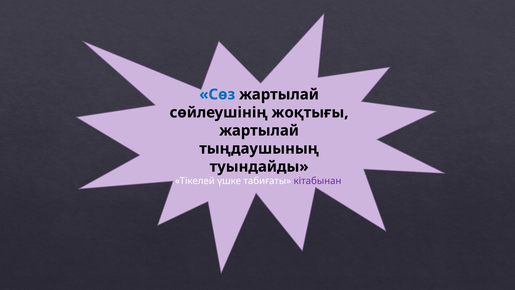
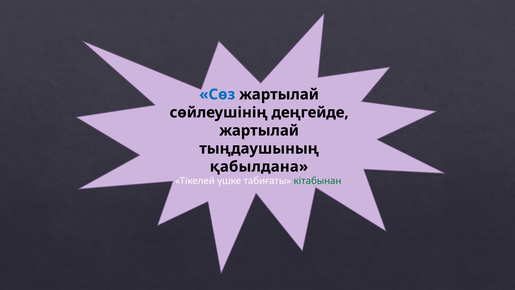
жоқтығы: жоқтығы -> деңгейде
туындайды: туындайды -> қабылдана
кітабынан colour: purple -> green
